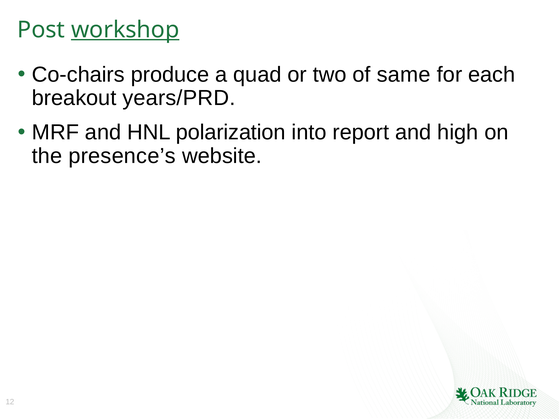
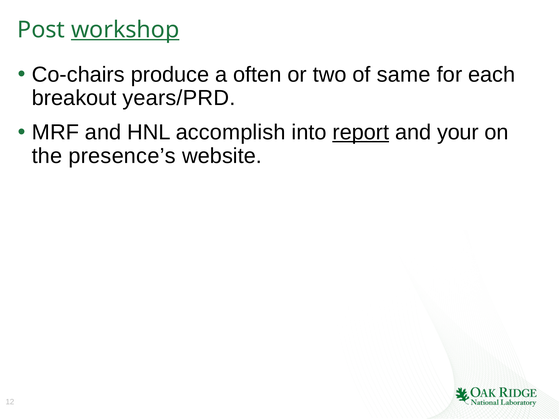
quad: quad -> often
polarization: polarization -> accomplish
report underline: none -> present
high: high -> your
